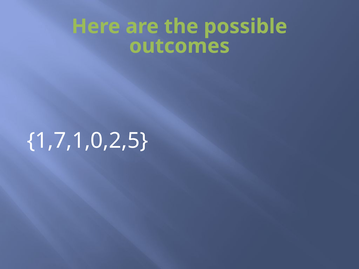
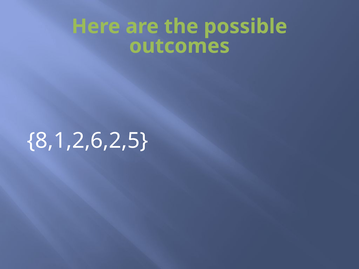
1,7,1,0,2,5: 1,7,1,0,2,5 -> 8,1,2,6,2,5
